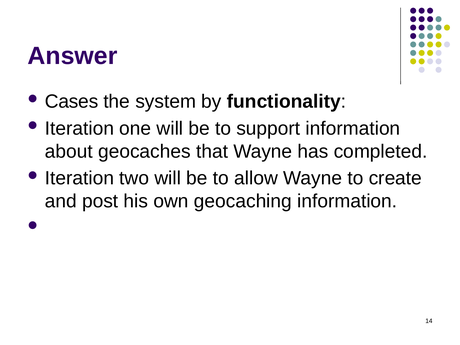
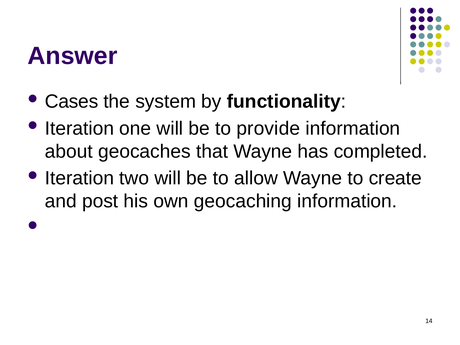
support: support -> provide
